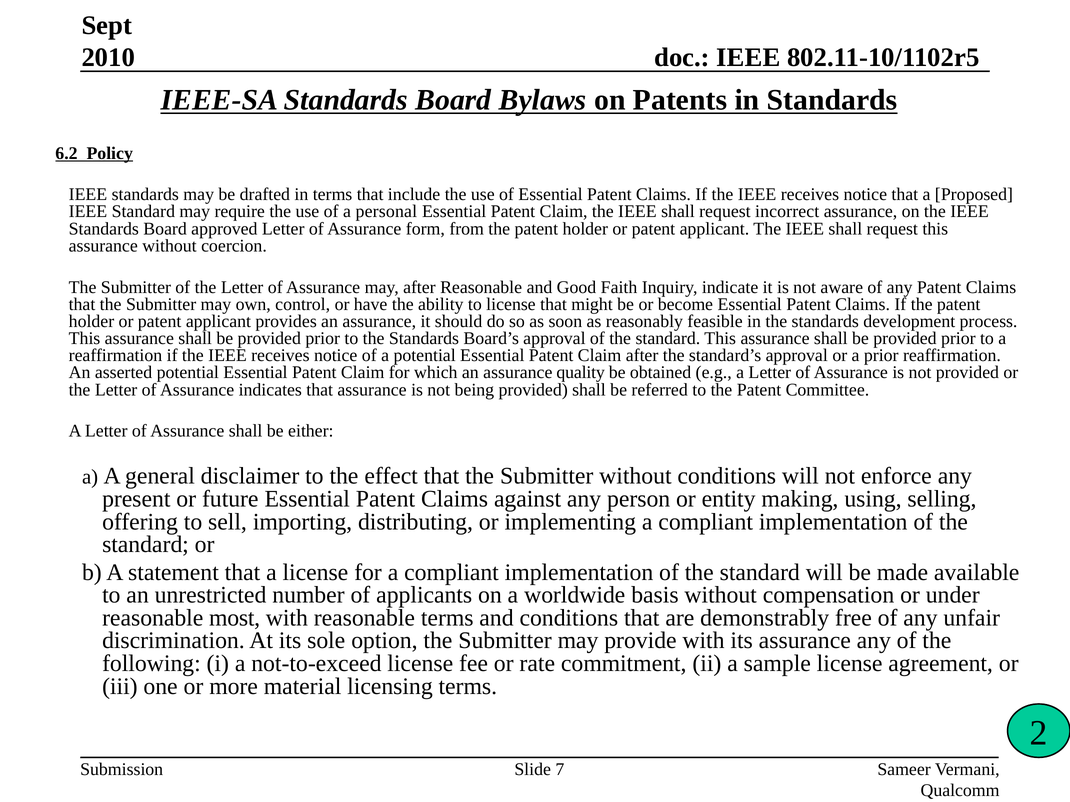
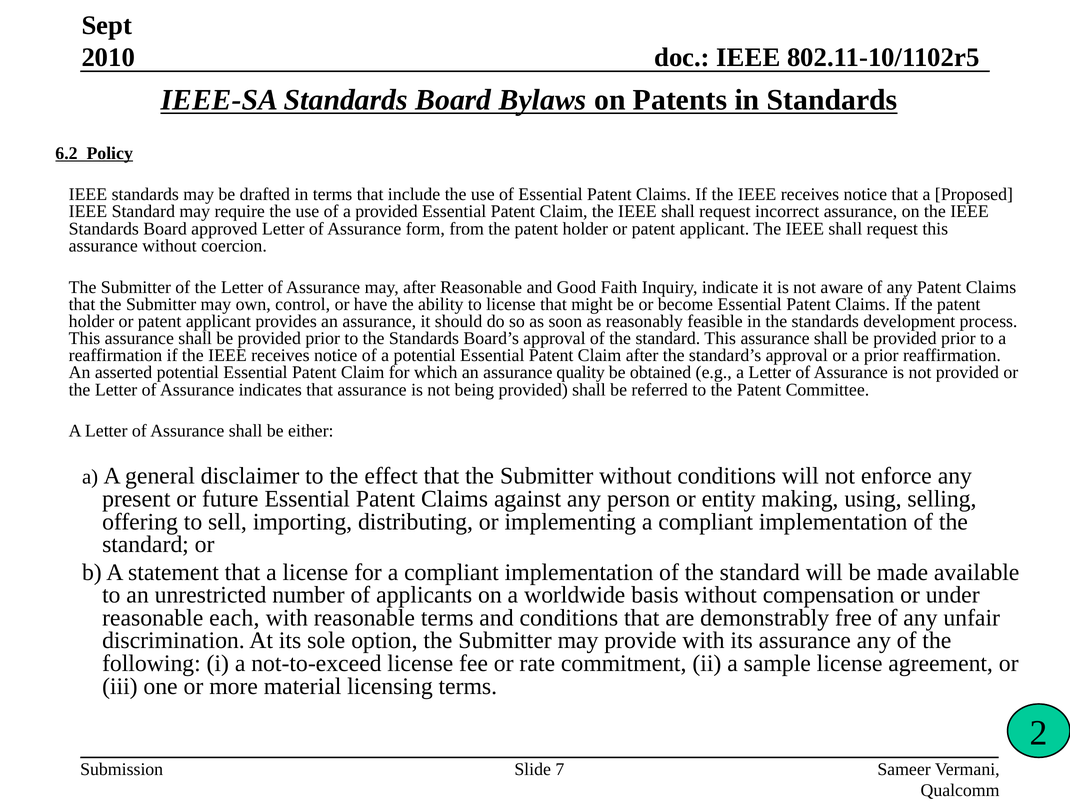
a personal: personal -> provided
most: most -> each
